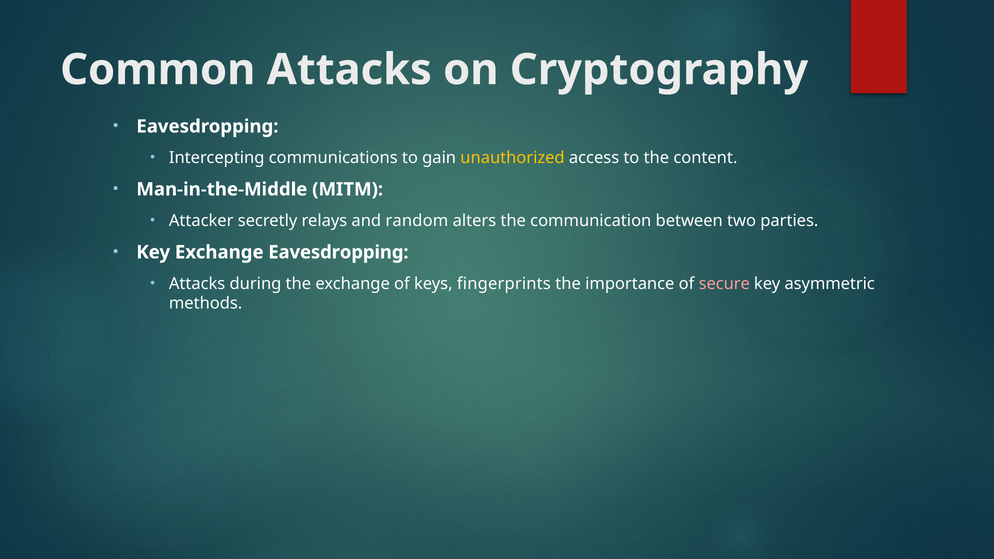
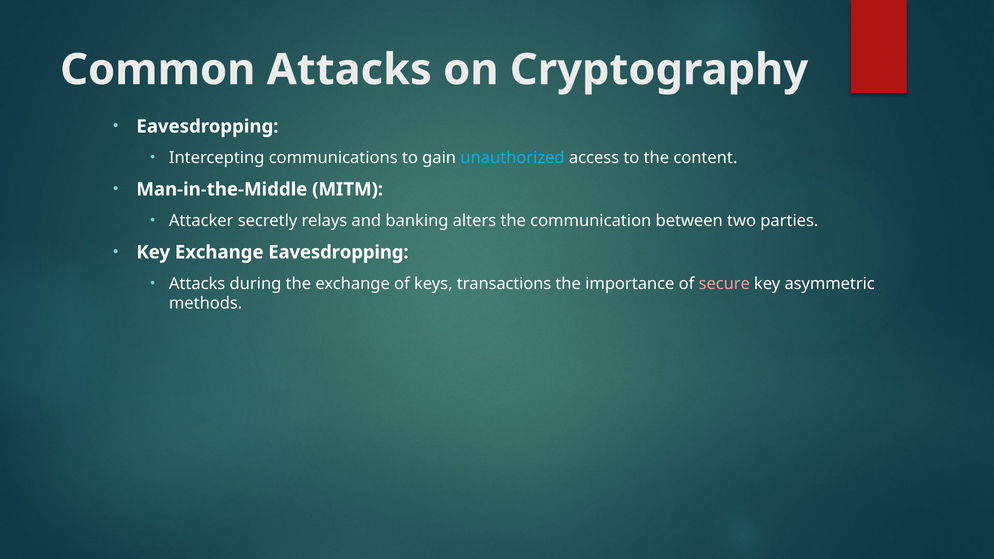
unauthorized colour: yellow -> light blue
random: random -> banking
fingerprints: fingerprints -> transactions
